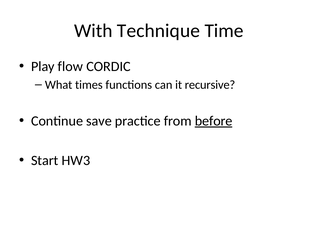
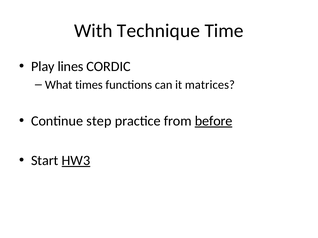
flow: flow -> lines
recursive: recursive -> matrices
save: save -> step
HW3 underline: none -> present
